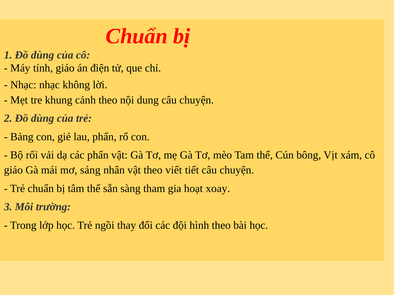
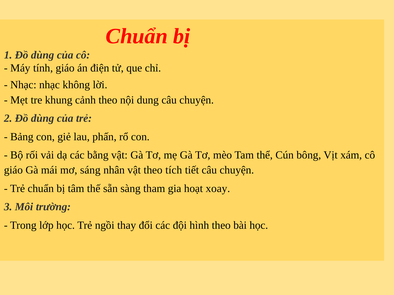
các phấn: phấn -> bằng
viết: viết -> tích
